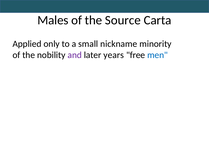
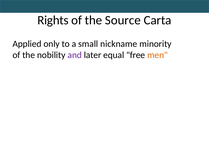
Males: Males -> Rights
years: years -> equal
men colour: blue -> orange
